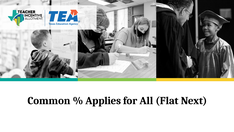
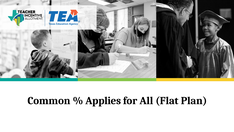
Next: Next -> Plan
